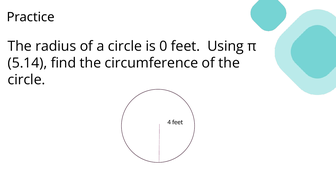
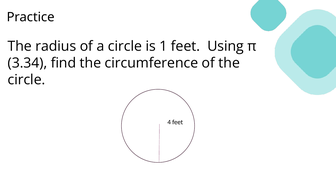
0: 0 -> 1
5.14: 5.14 -> 3.34
